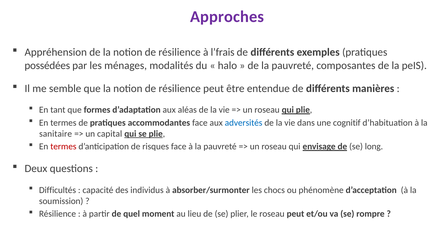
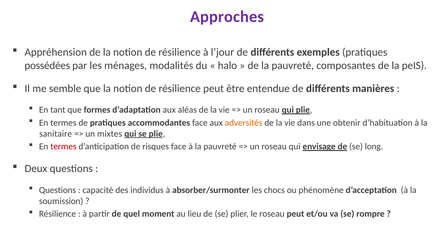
l’frais: l’frais -> l’jour
adversités colour: blue -> orange
cognitif: cognitif -> obtenir
capital: capital -> mixtes
Difficultés at (58, 190): Difficultés -> Questions
